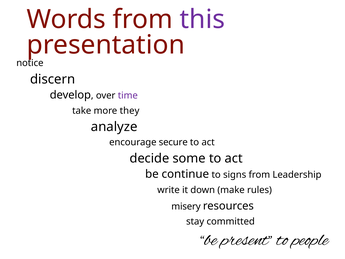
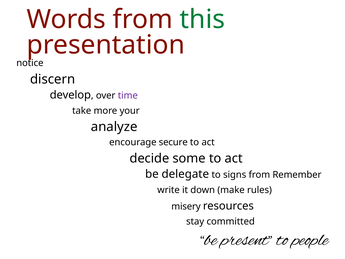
this colour: purple -> green
they: they -> your
continue: continue -> delegate
Leadership: Leadership -> Remember
